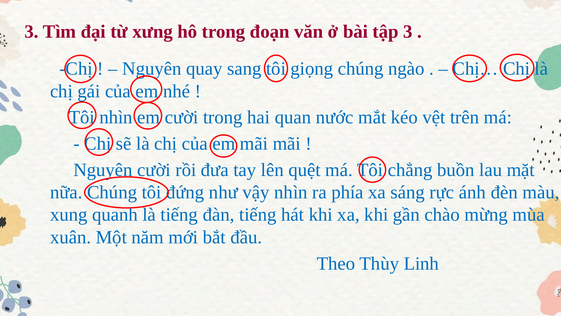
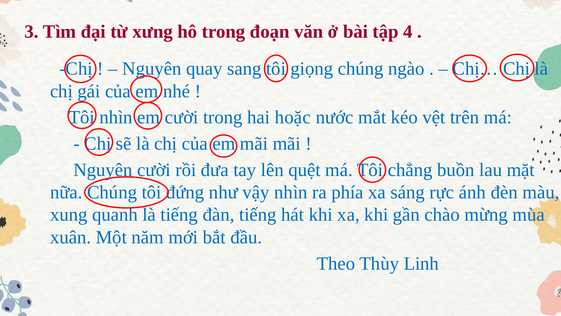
tập 3: 3 -> 4
quan: quan -> hoặc
